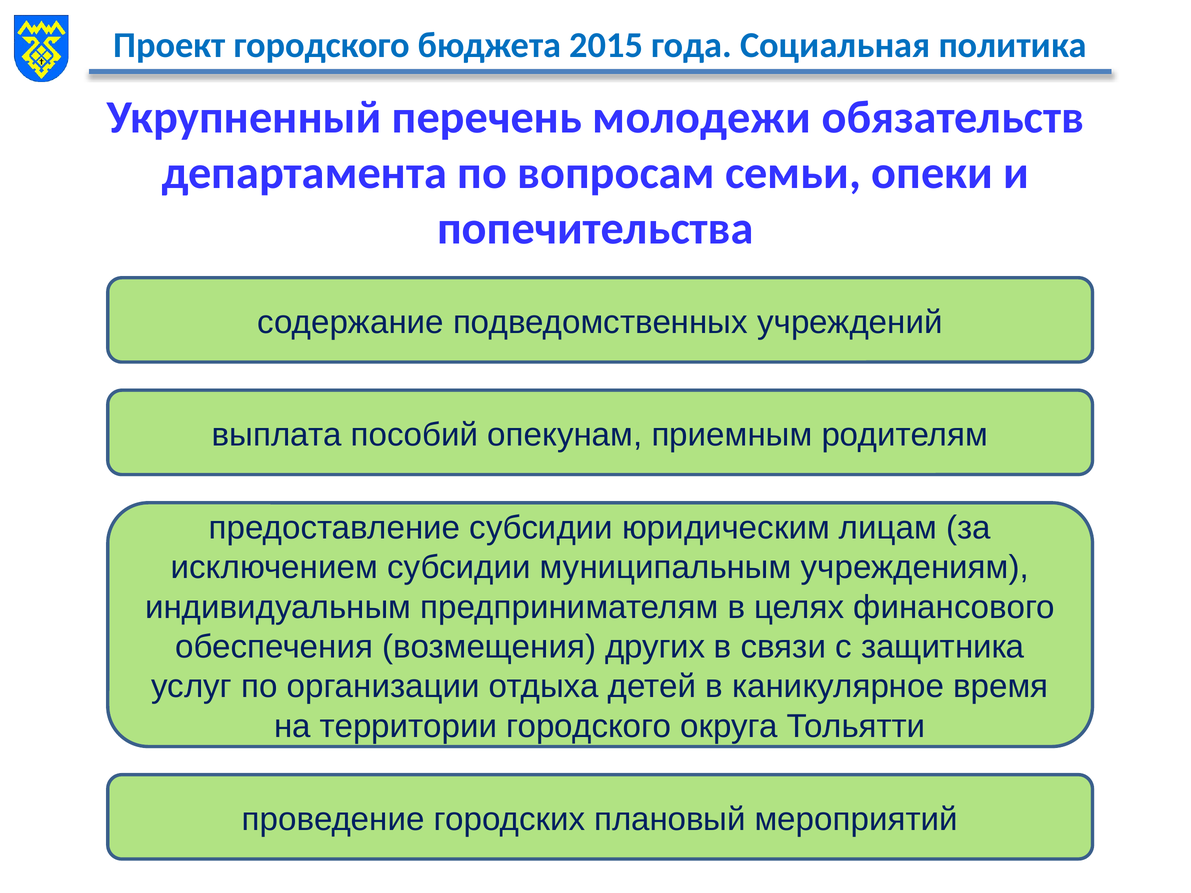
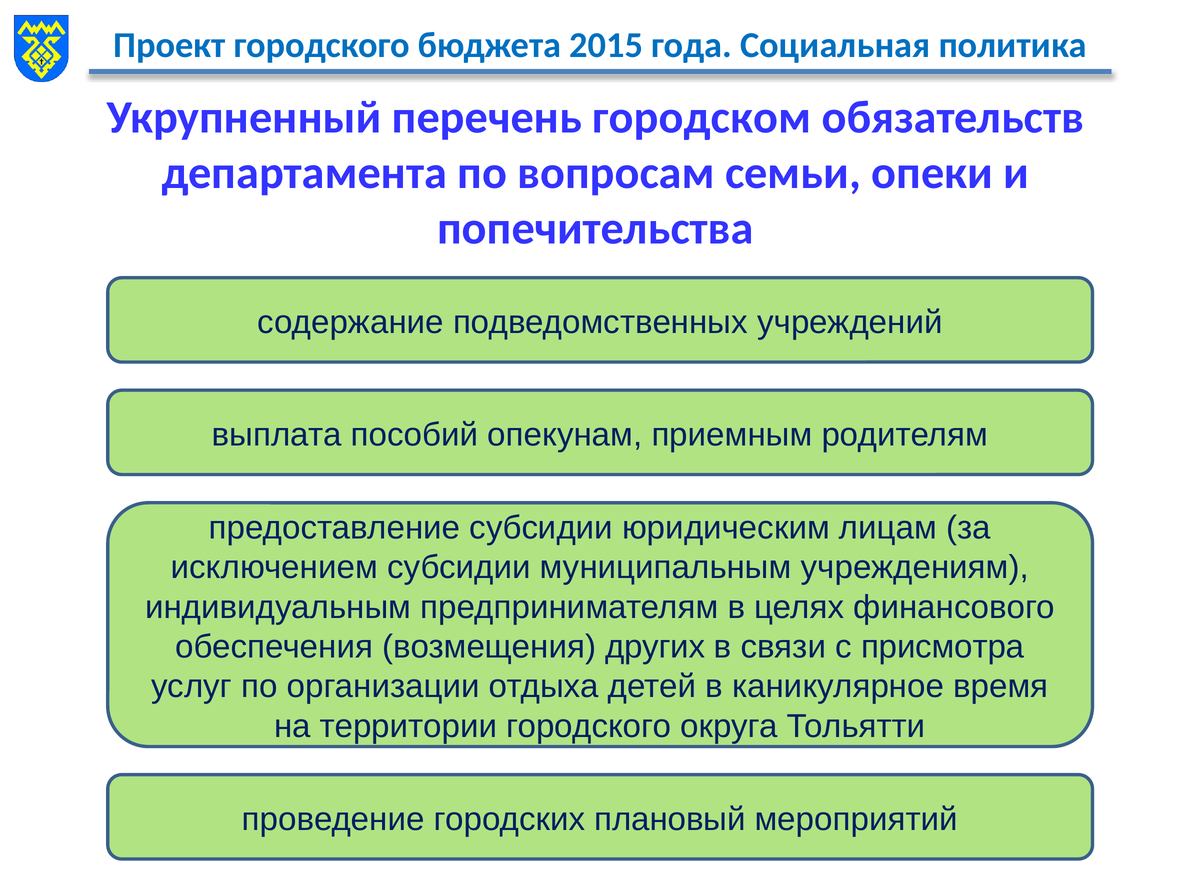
молодежи: молодежи -> городском
защитника: защитника -> присмотра
